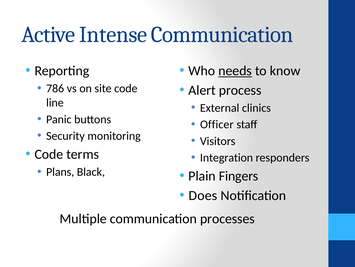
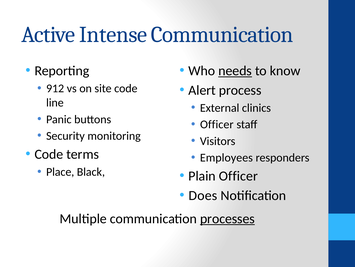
786: 786 -> 912
Integration: Integration -> Employees
Plans: Plans -> Place
Plain Fingers: Fingers -> Officer
processes underline: none -> present
